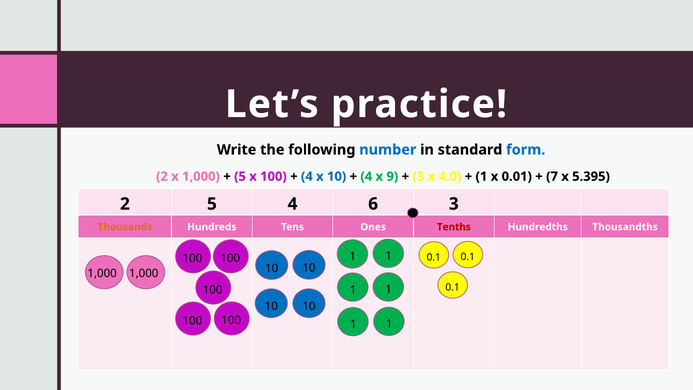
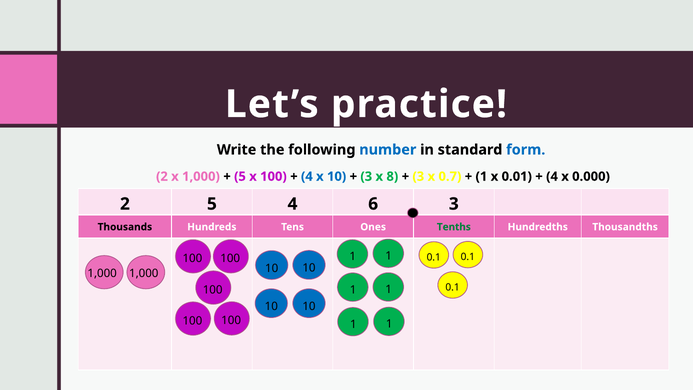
4 at (366, 176): 4 -> 3
9: 9 -> 8
4.0: 4.0 -> 0.7
7 at (552, 176): 7 -> 4
5.395: 5.395 -> 0.000
Thousands colour: orange -> black
Tenths colour: red -> green
